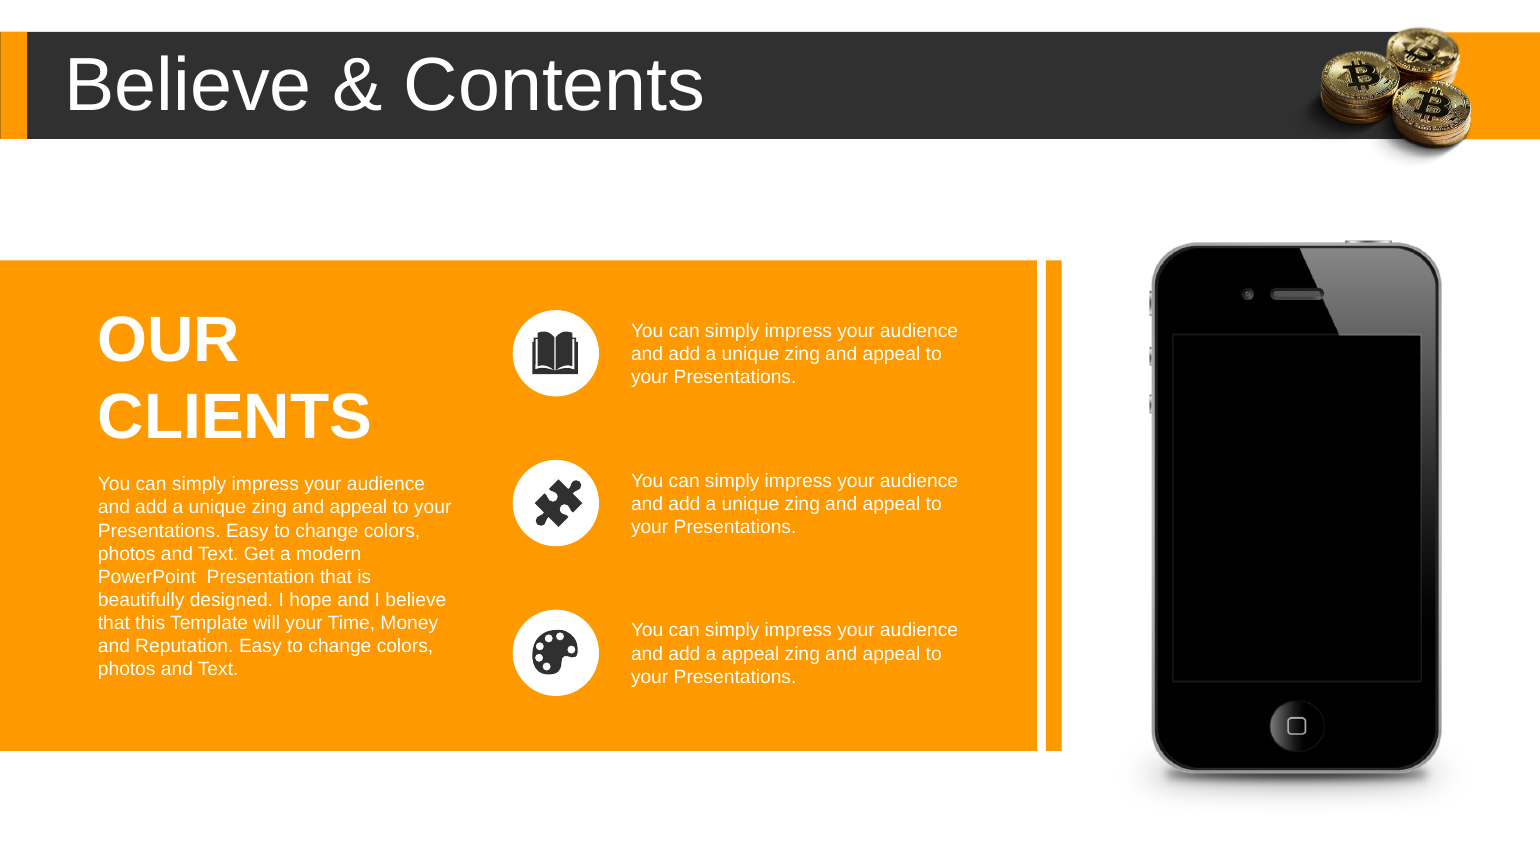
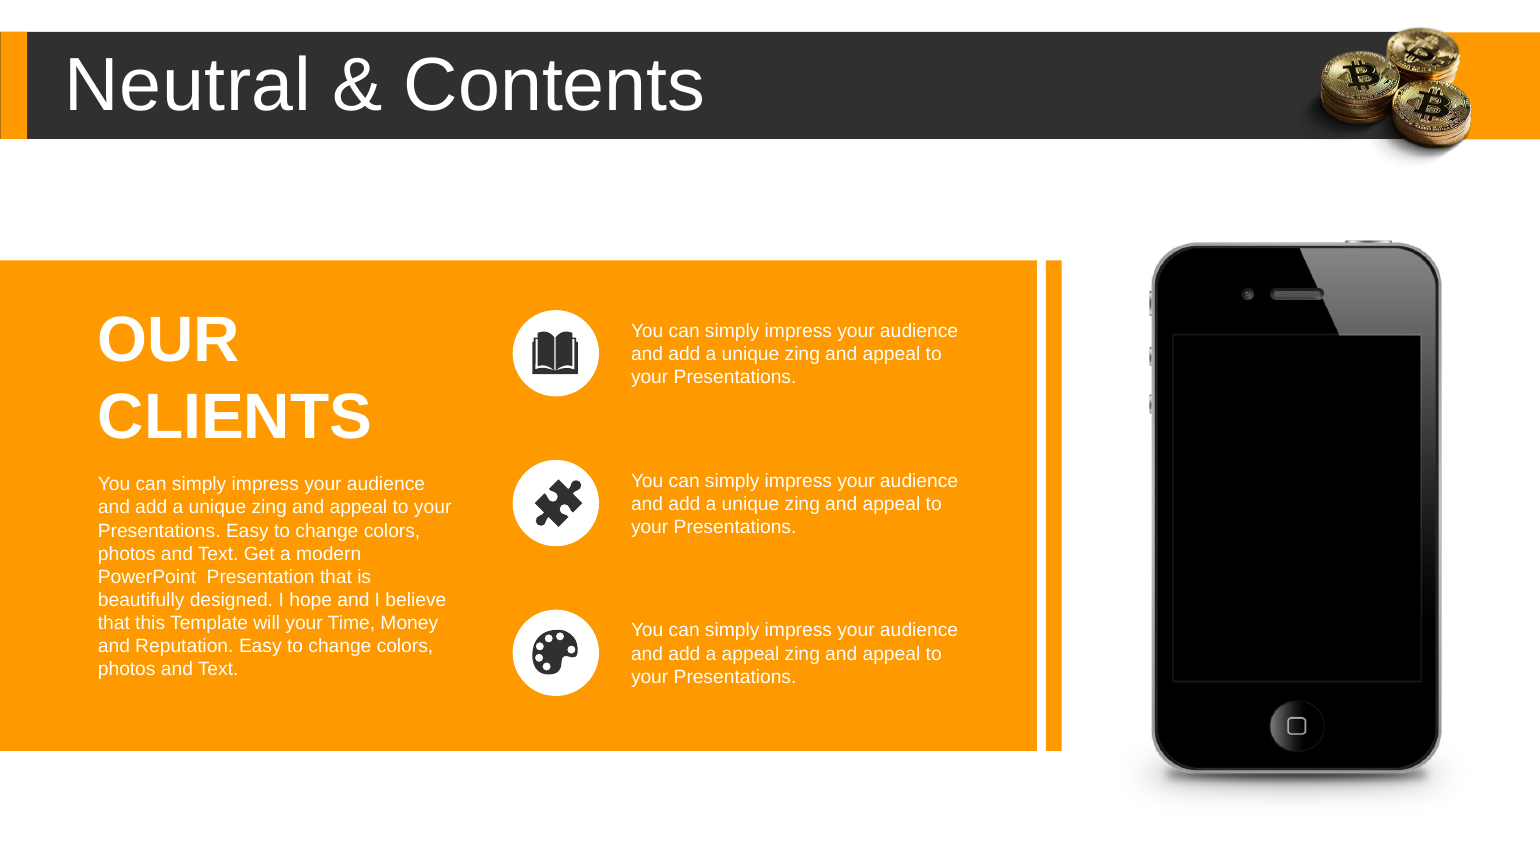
Believe at (188, 86): Believe -> Neutral
